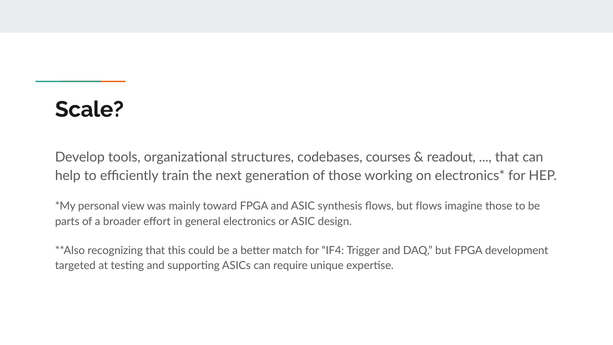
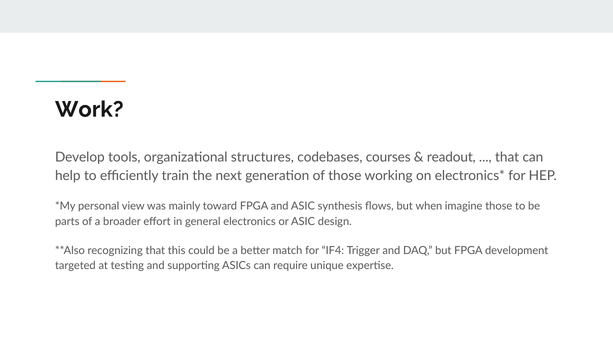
Scale: Scale -> Work
but flows: flows -> when
